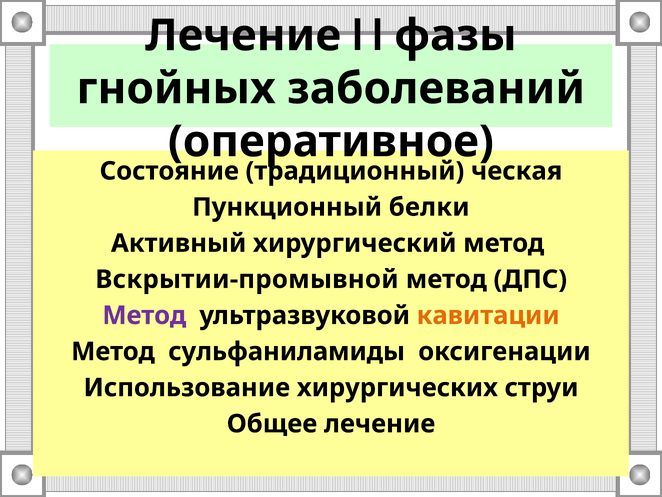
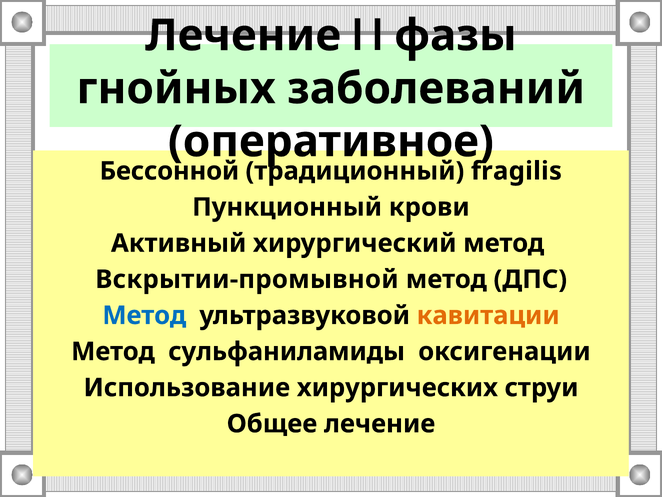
Состояние: Состояние -> Бессонной
ческая: ческая -> fragilis
белки: белки -> крови
Метод at (144, 315) colour: purple -> blue
